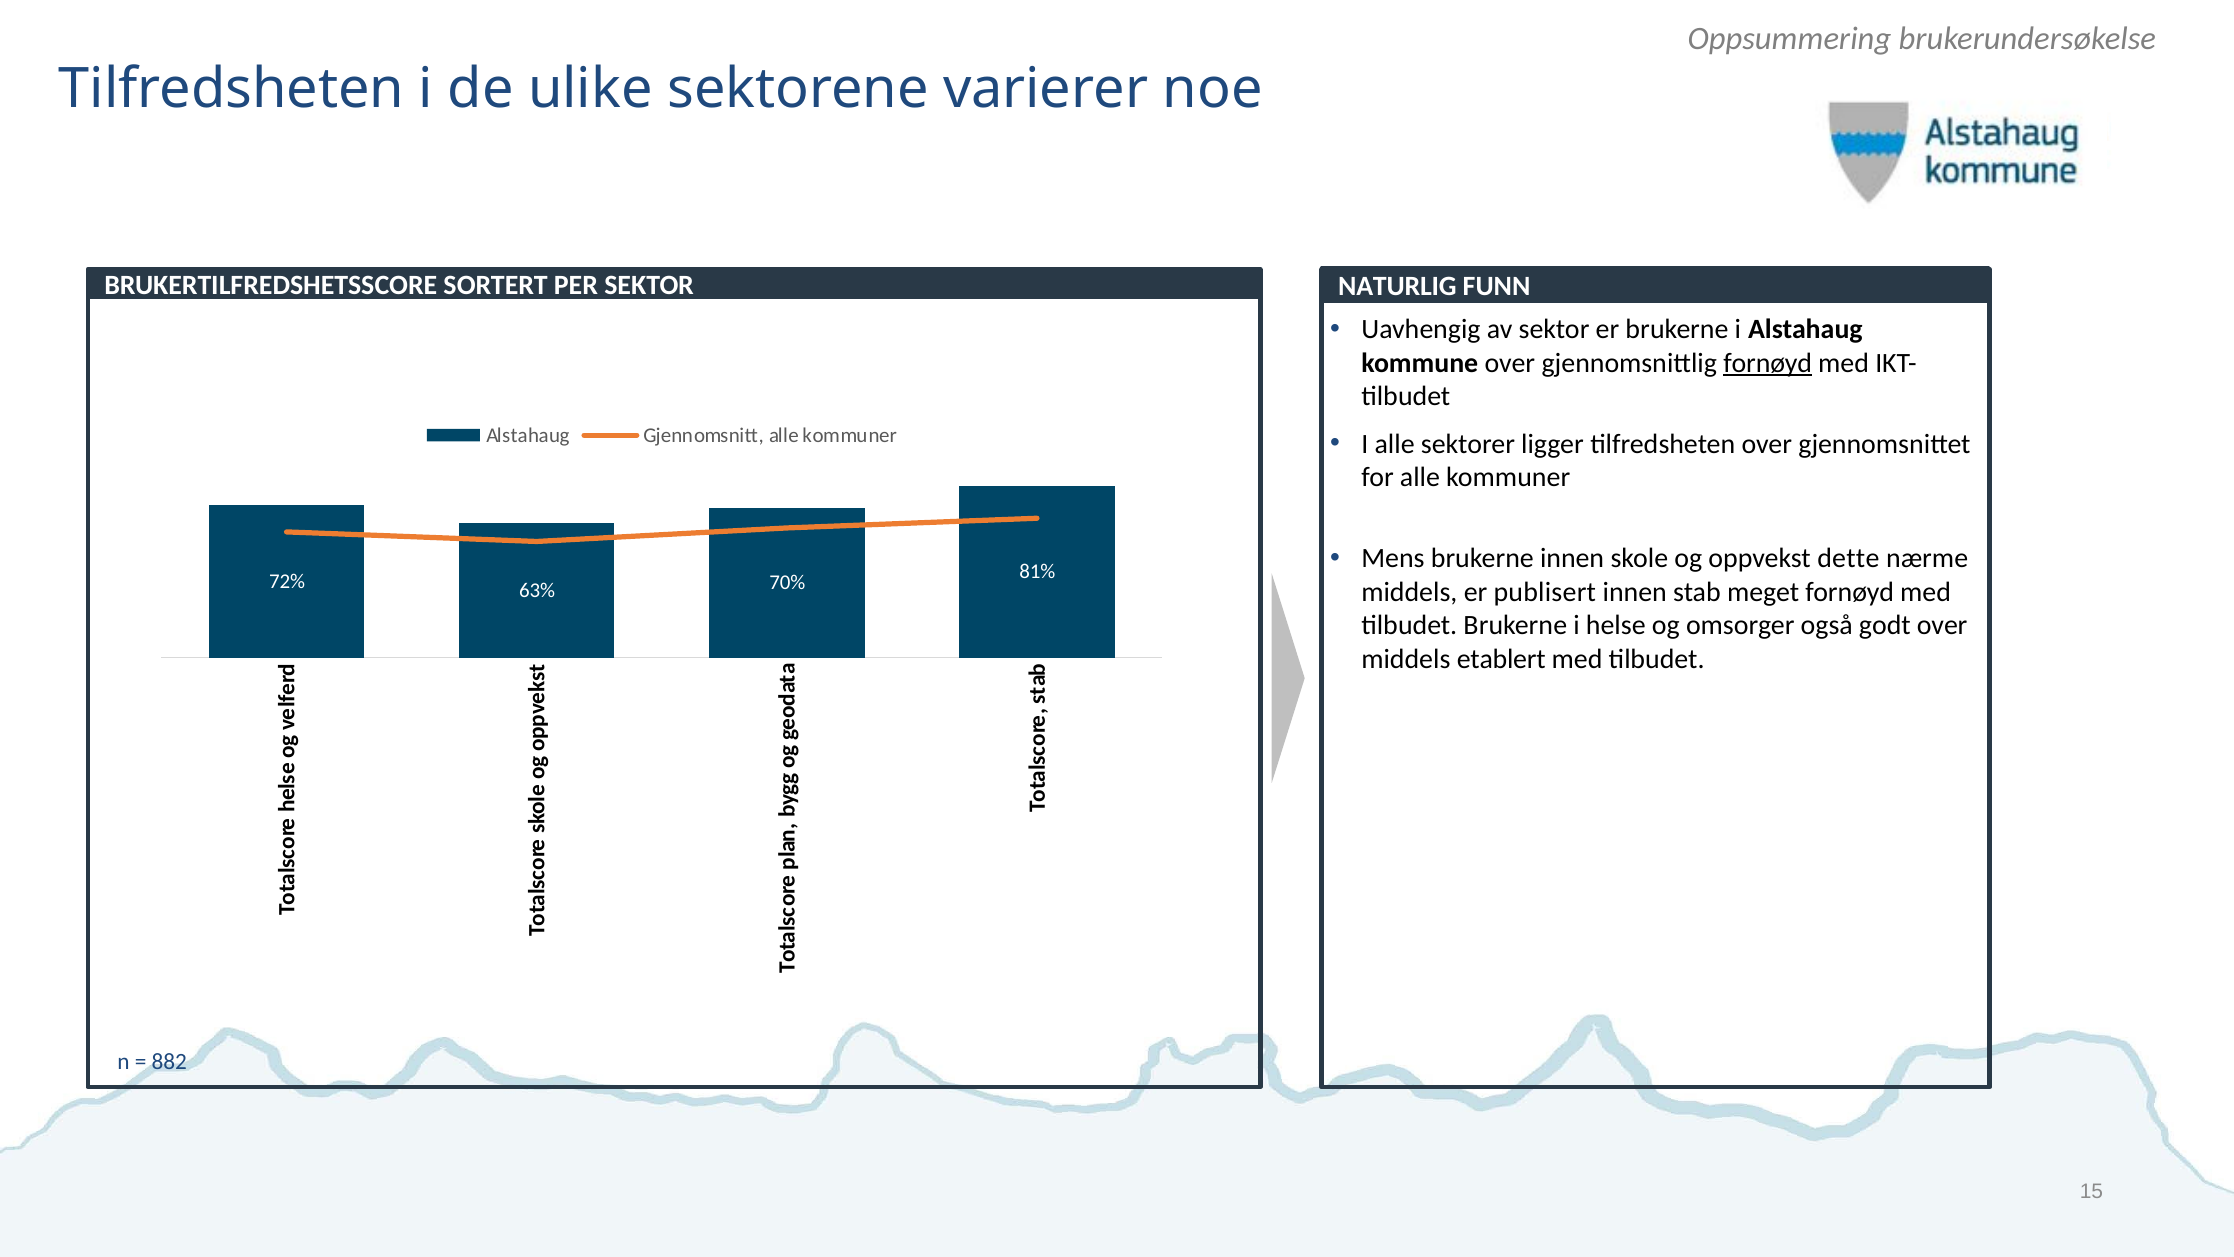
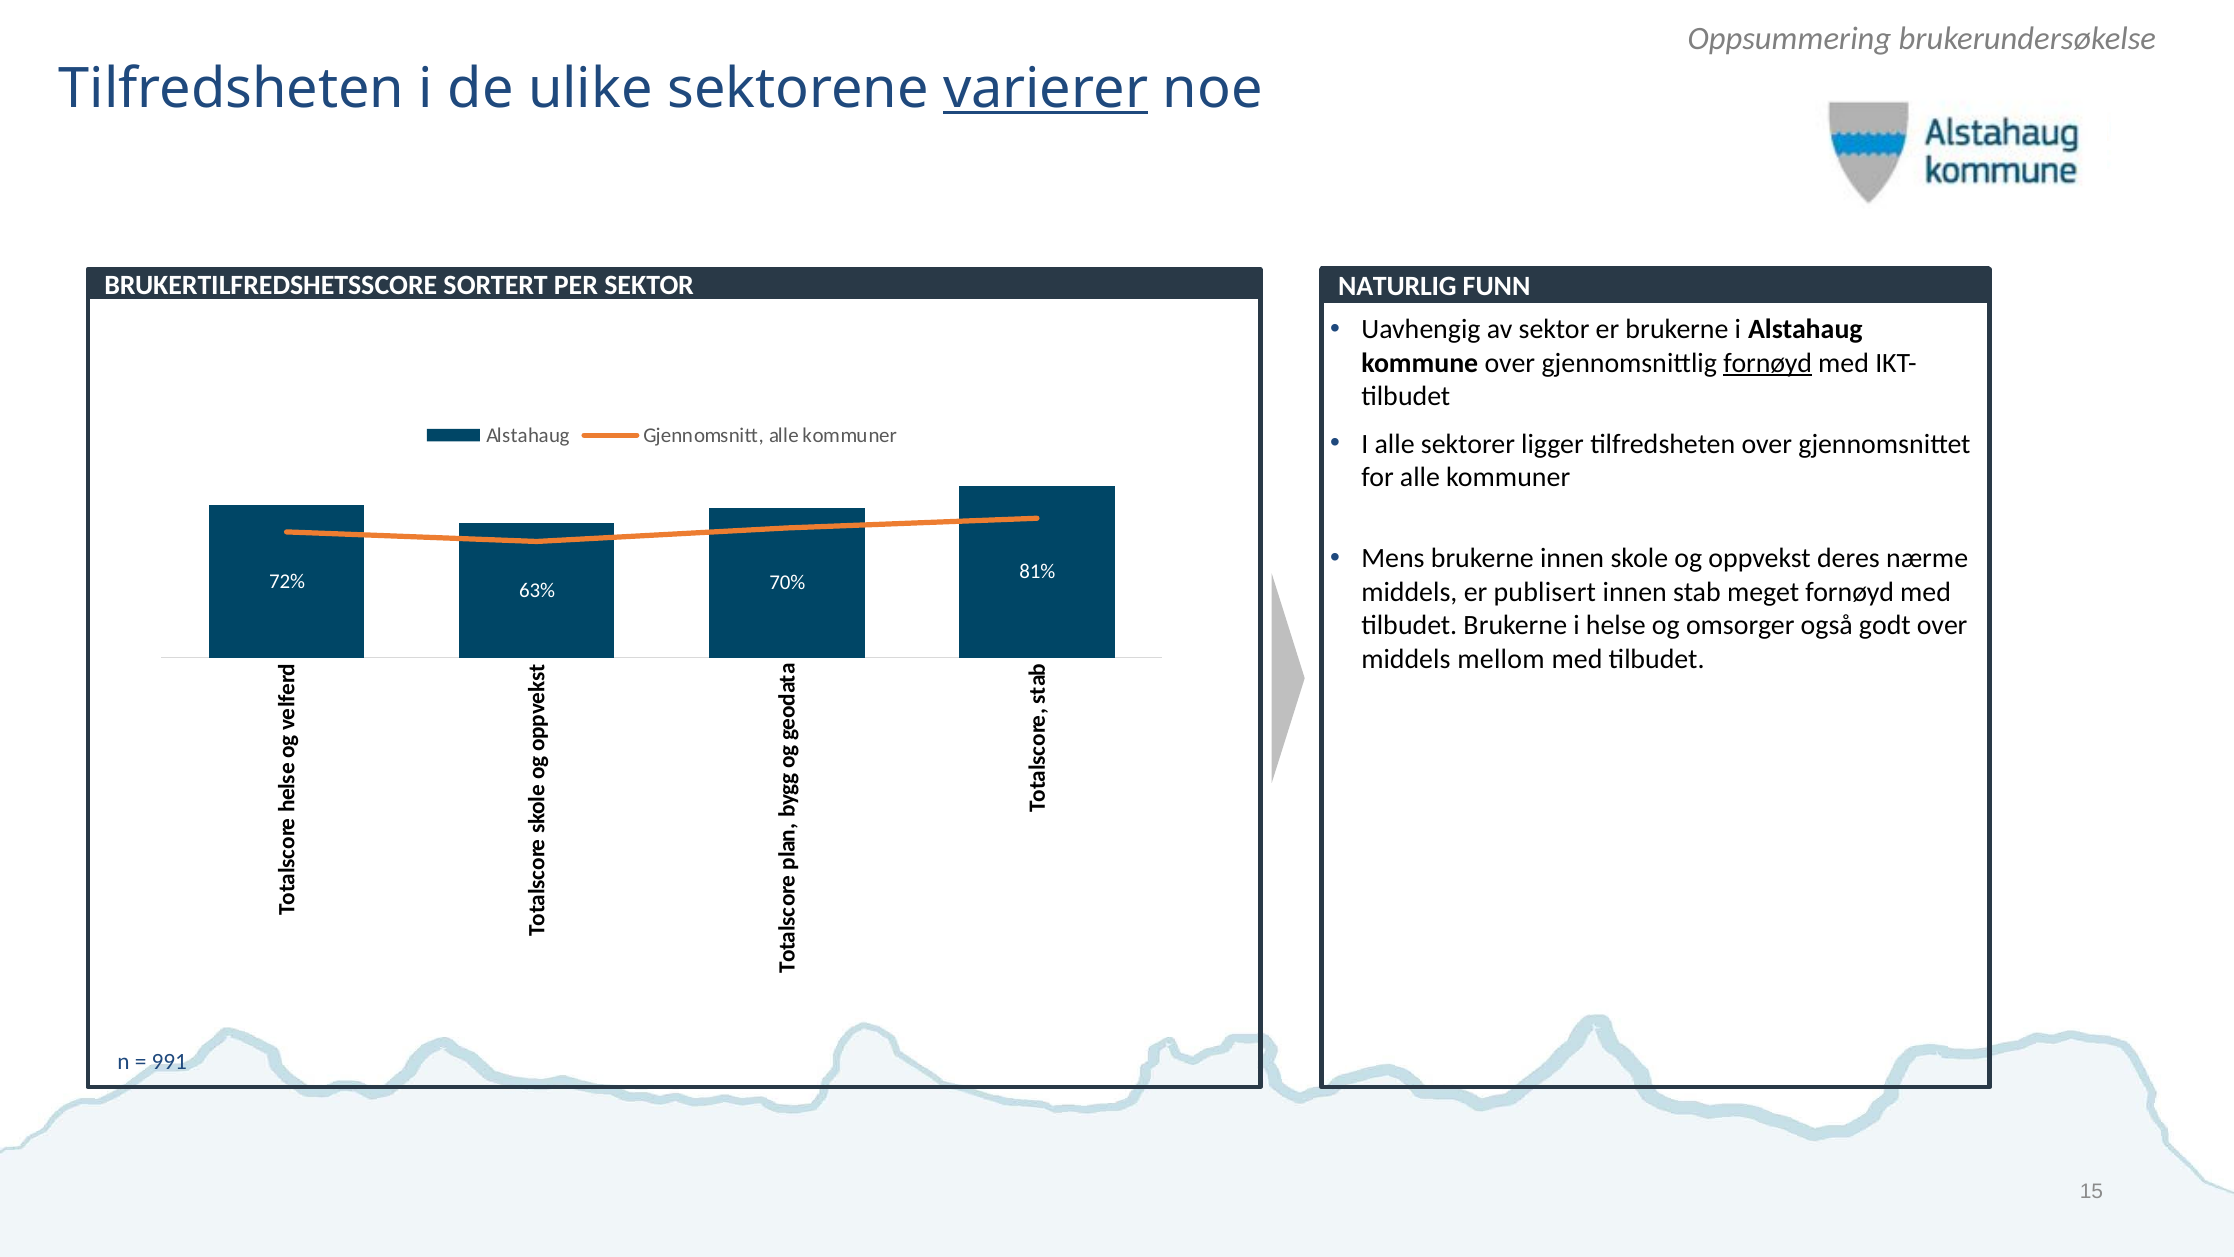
varierer underline: none -> present
dette: dette -> deres
etablert: etablert -> mellom
882: 882 -> 991
